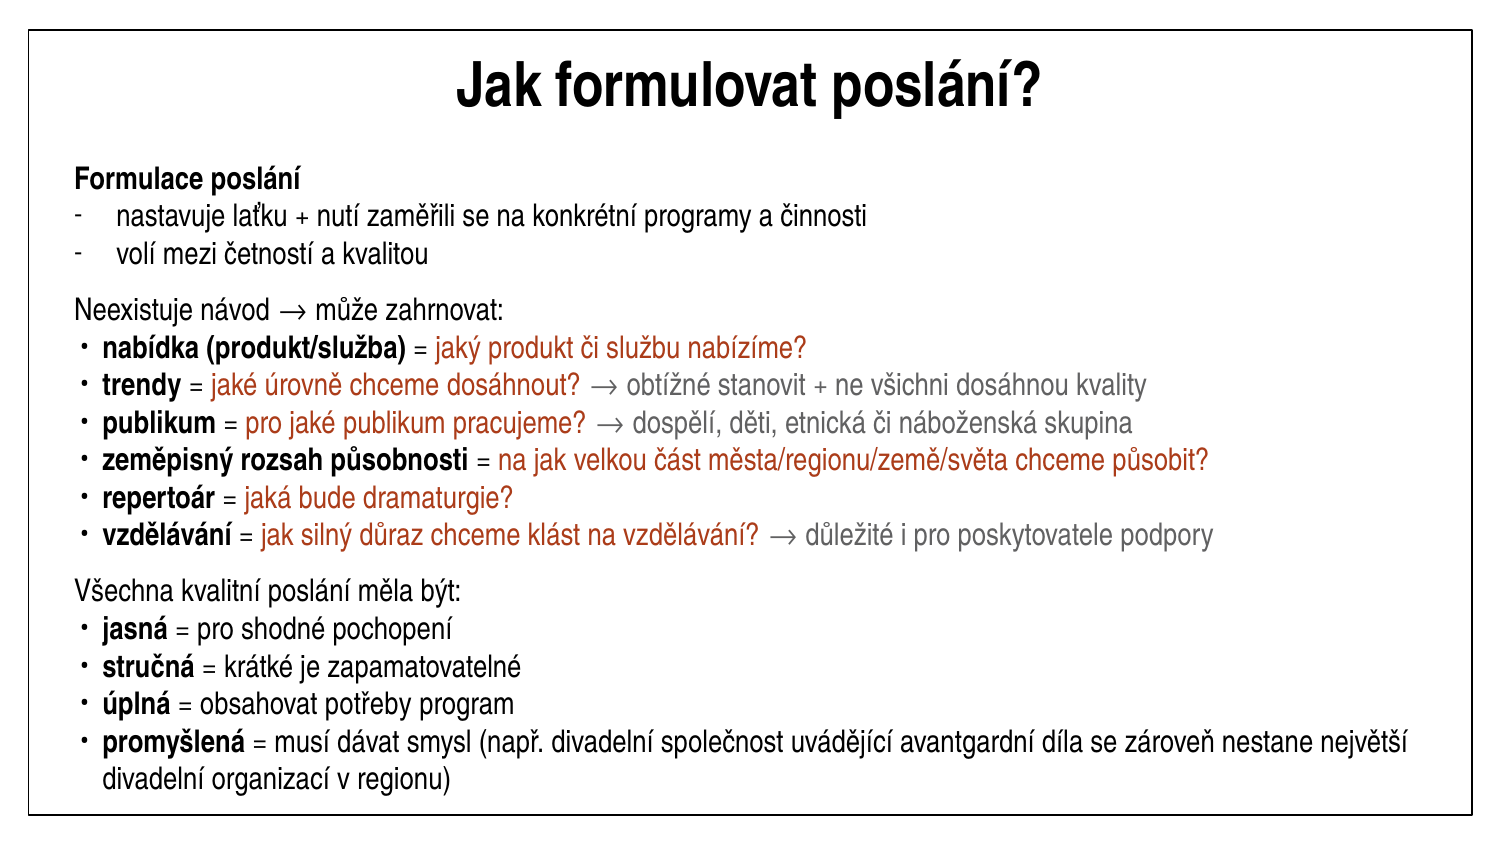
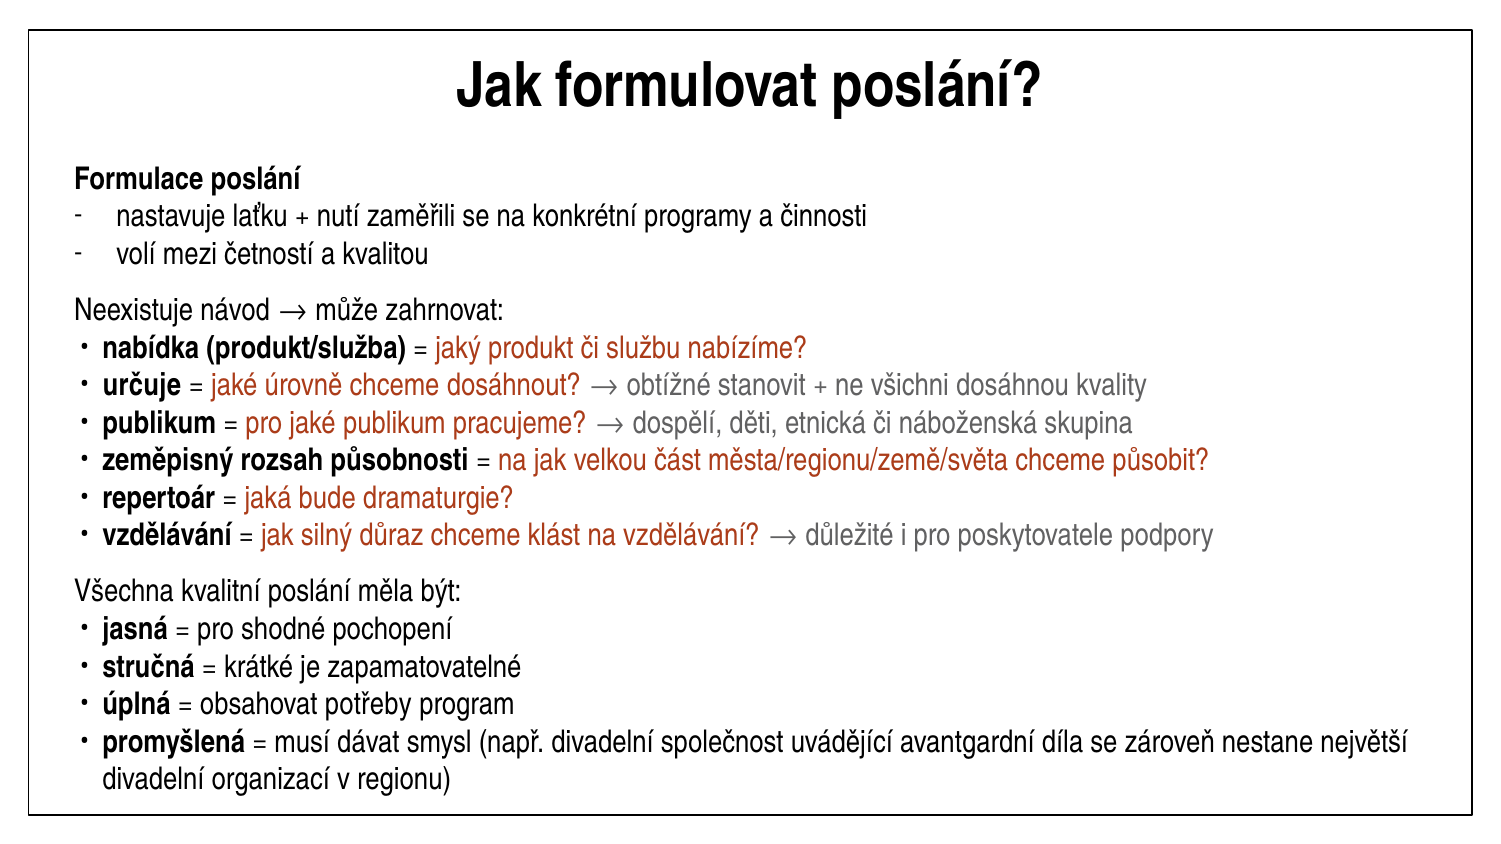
trendy: trendy -> určuje
